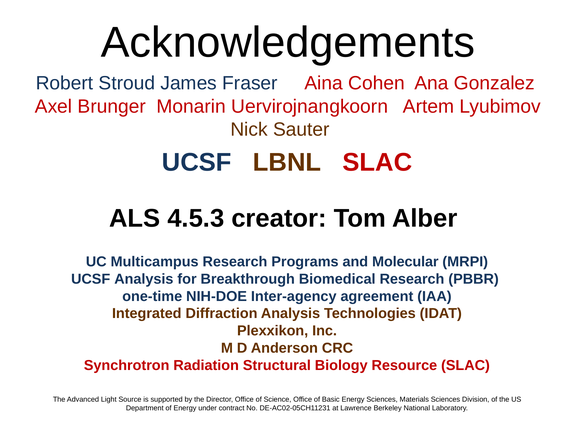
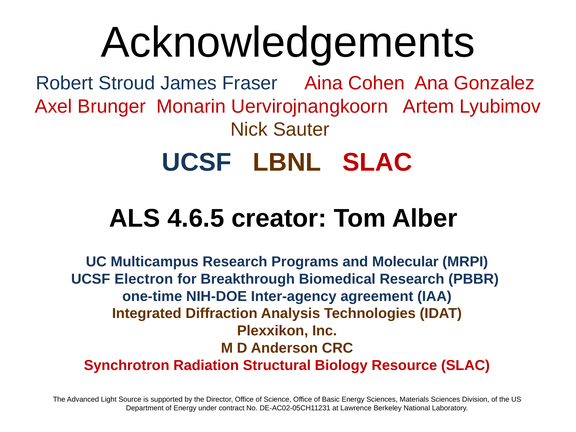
4.5.3: 4.5.3 -> 4.6.5
UCSF Analysis: Analysis -> Electron
